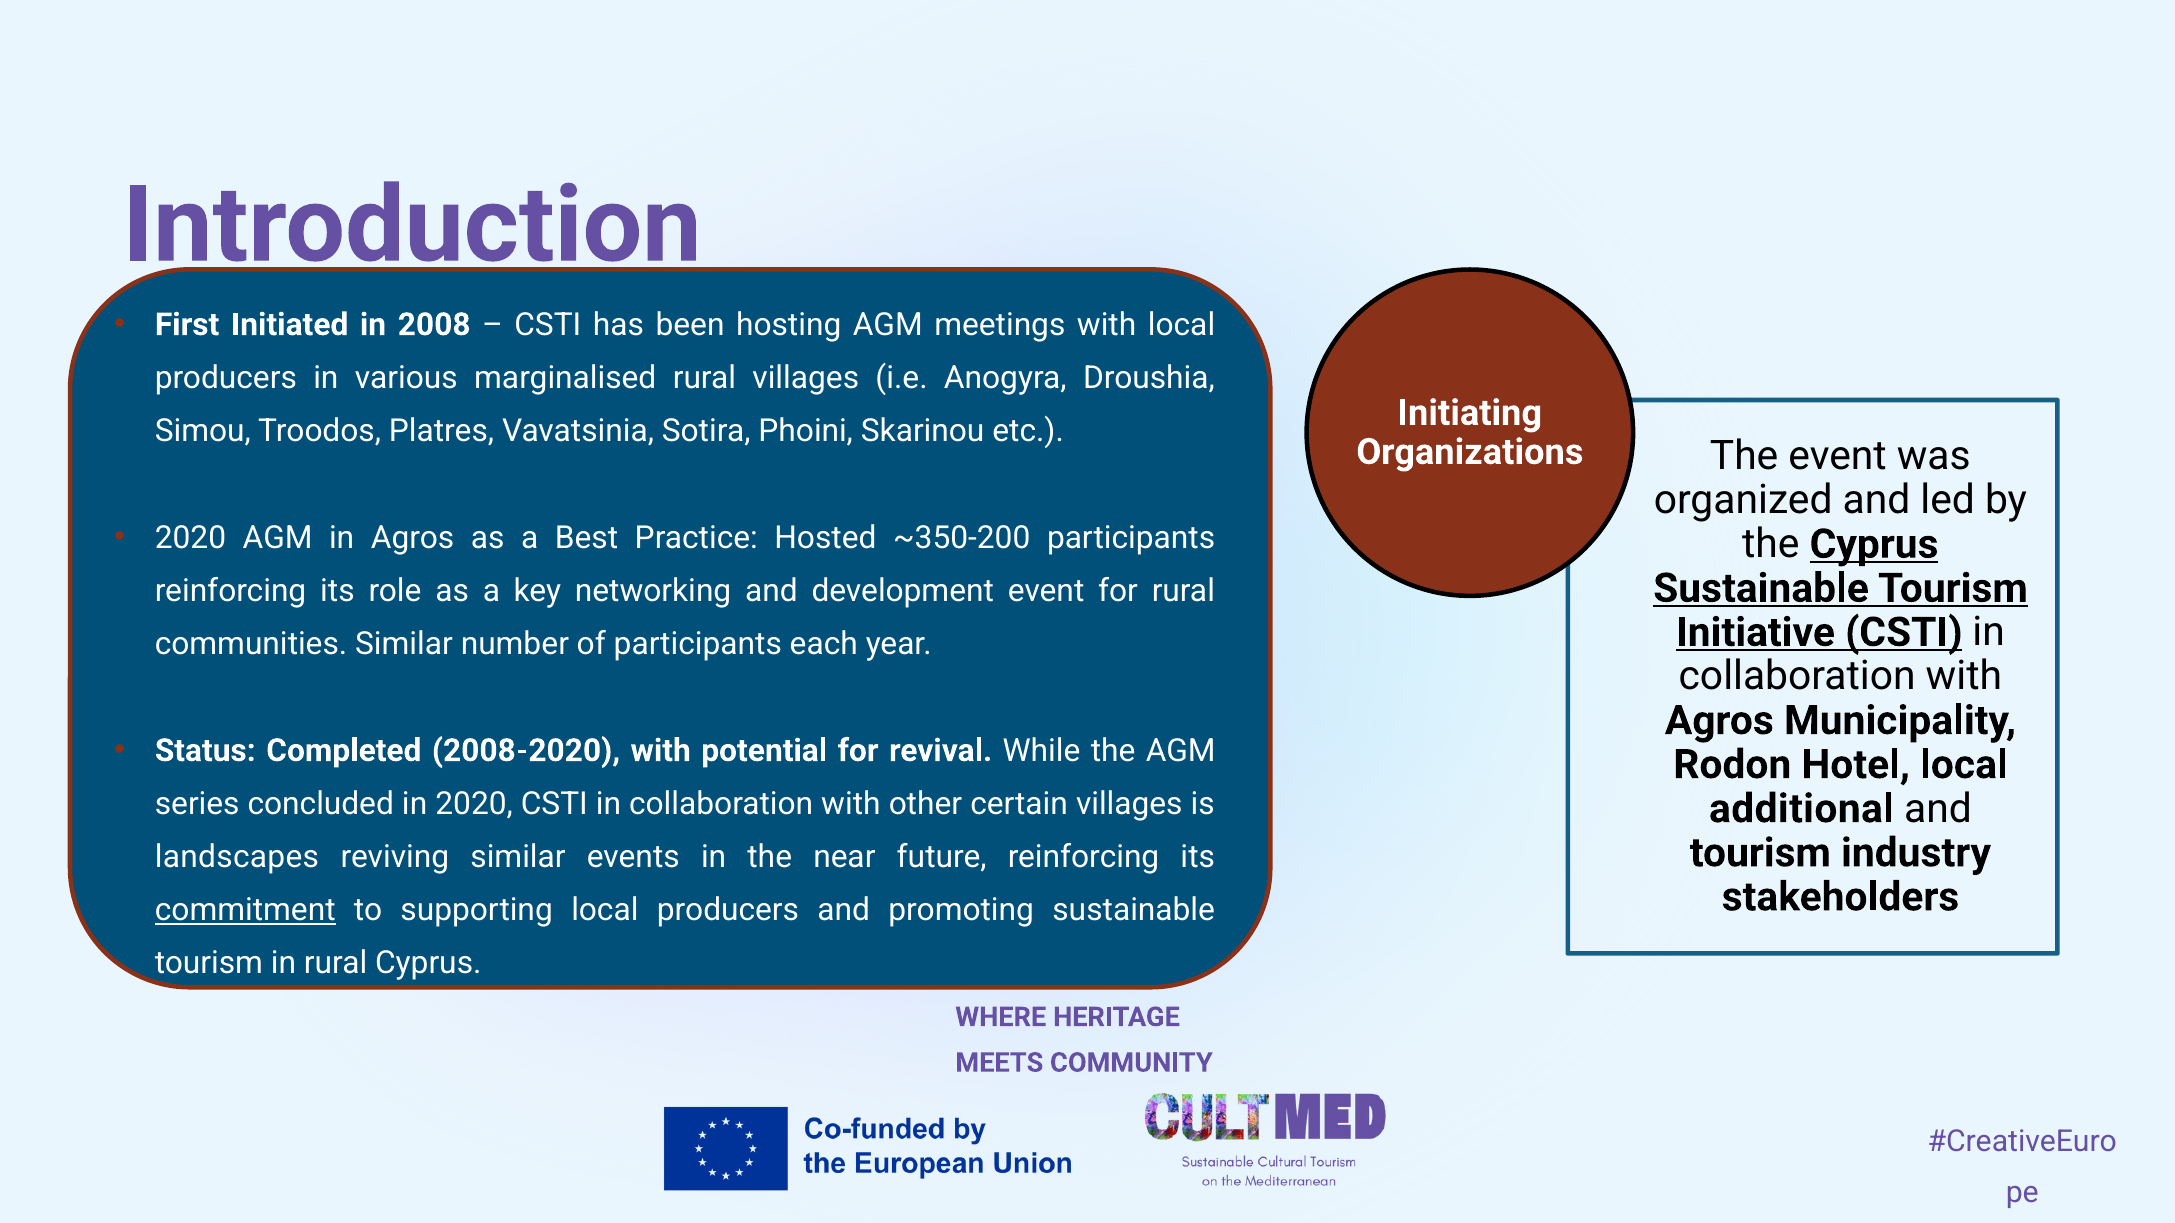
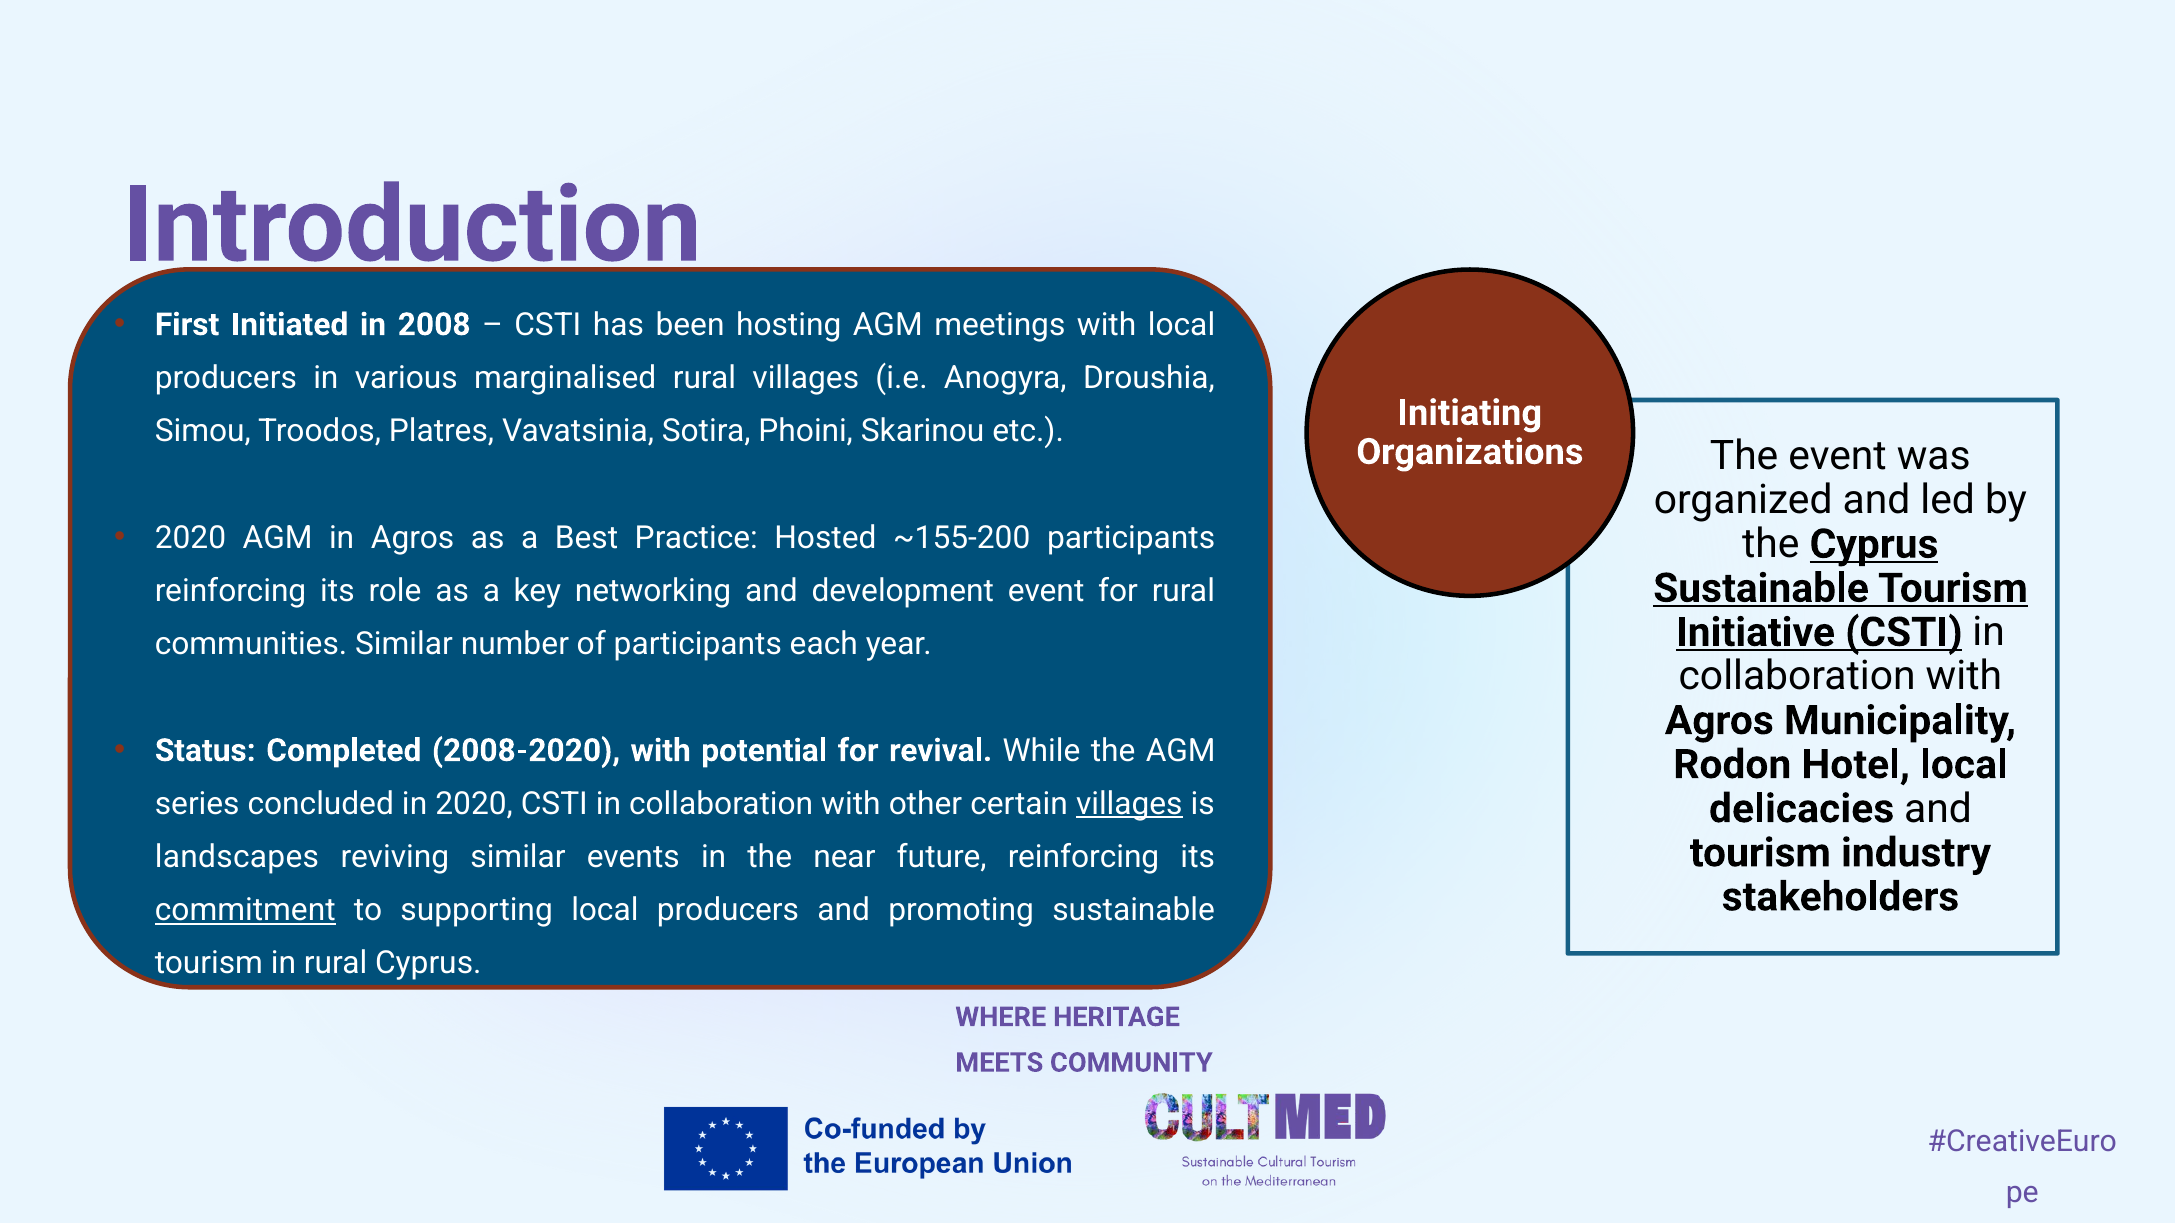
~350-200: ~350-200 -> ~155-200
villages at (1129, 804) underline: none -> present
additional: additional -> delicacies
